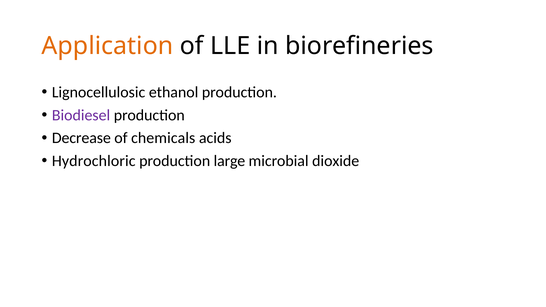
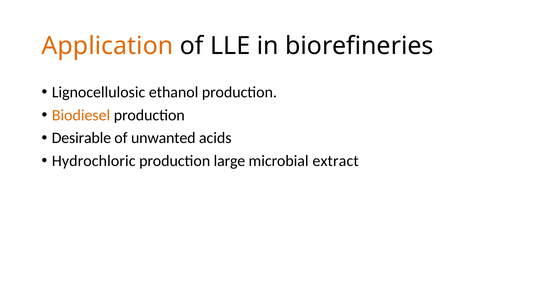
Biodiesel colour: purple -> orange
Decrease: Decrease -> Desirable
chemicals: chemicals -> unwanted
dioxide: dioxide -> extract
